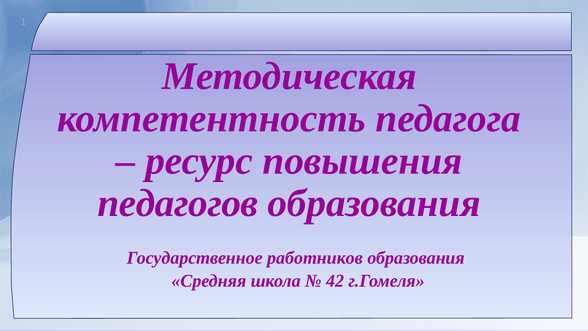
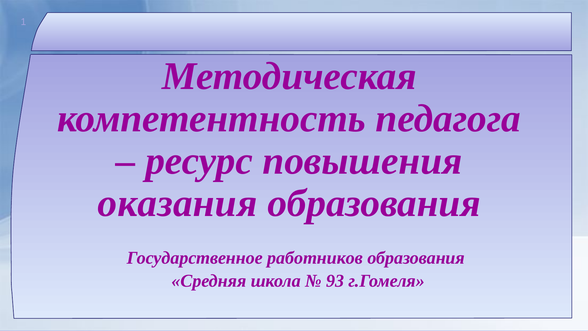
педагогов: педагогов -> оказания
42: 42 -> 93
